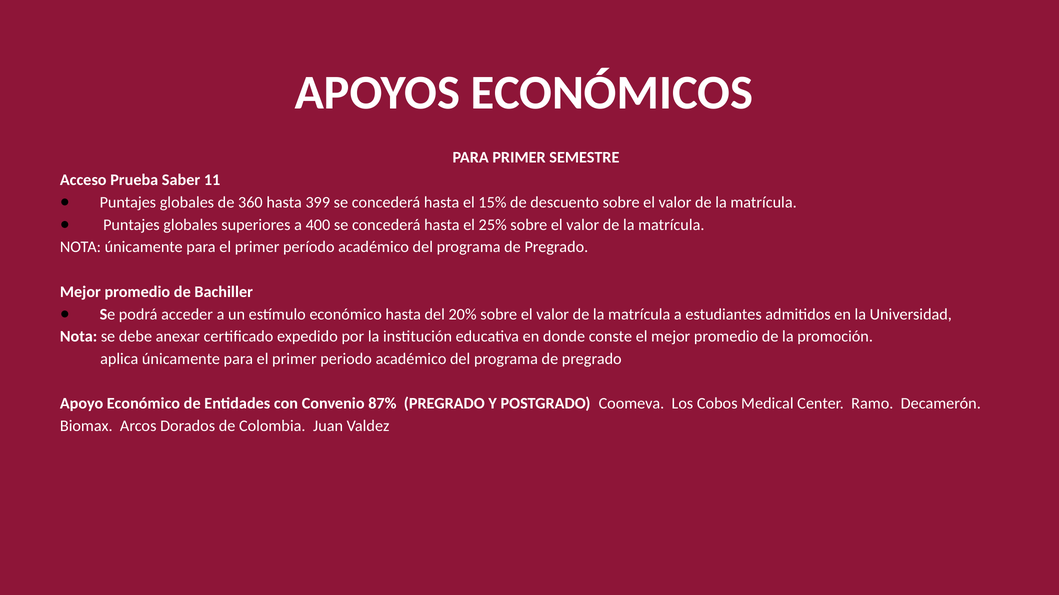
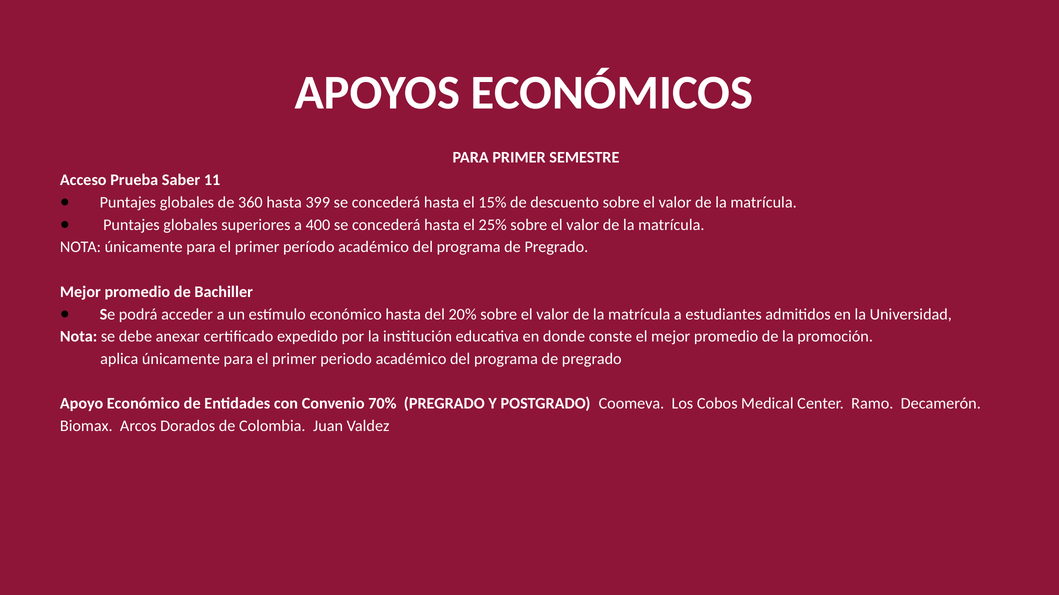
87%: 87% -> 70%
